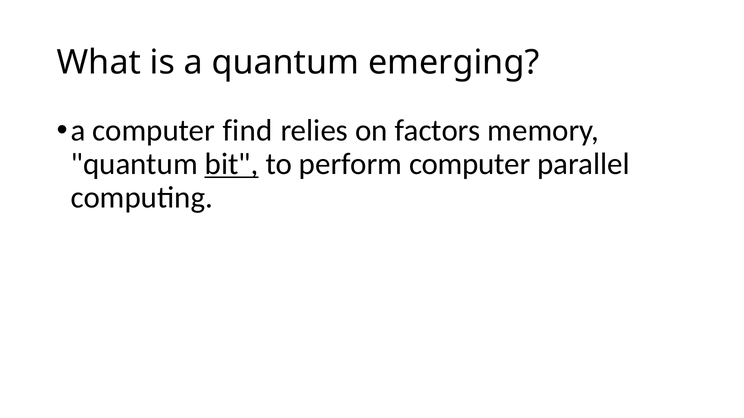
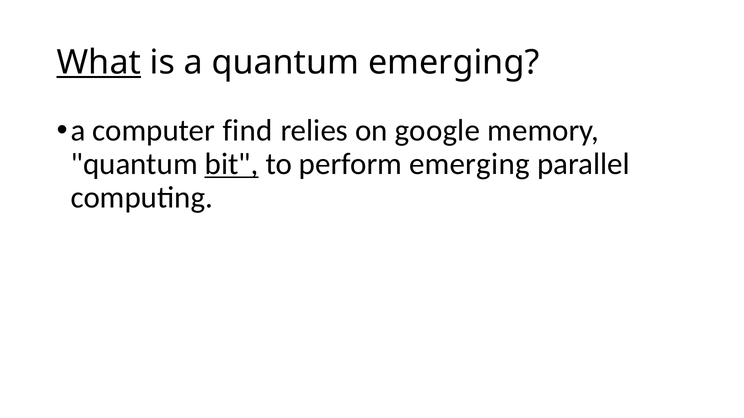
What underline: none -> present
factors: factors -> google
perform computer: computer -> emerging
